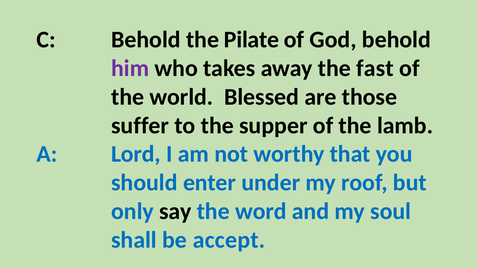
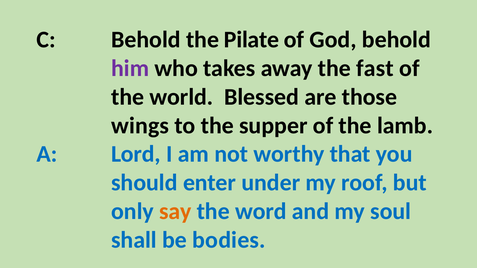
suffer: suffer -> wings
say colour: black -> orange
accept: accept -> bodies
